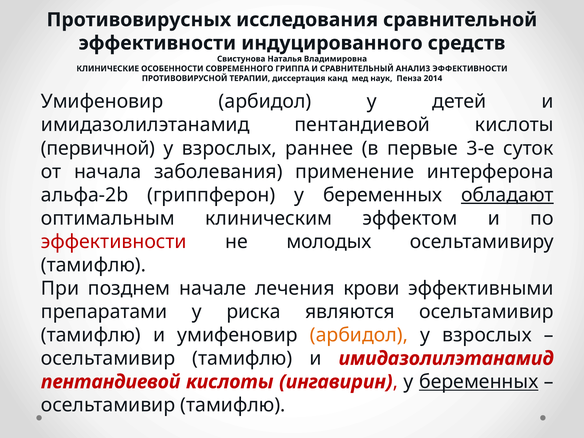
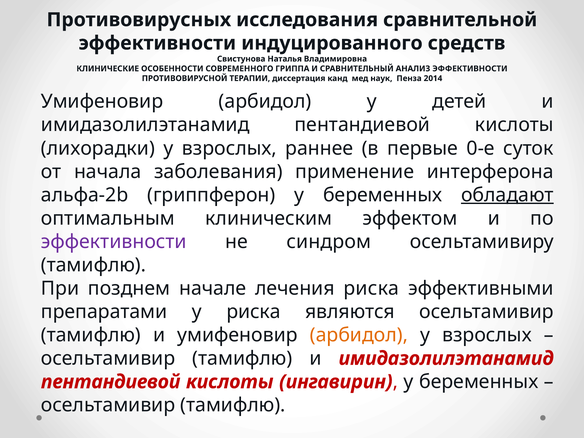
первичной: первичной -> лихорадки
3-е: 3-е -> 0-е
эффективности at (114, 242) colour: red -> purple
молодых: молодых -> синдром
лечения крови: крови -> риска
беременных at (479, 382) underline: present -> none
